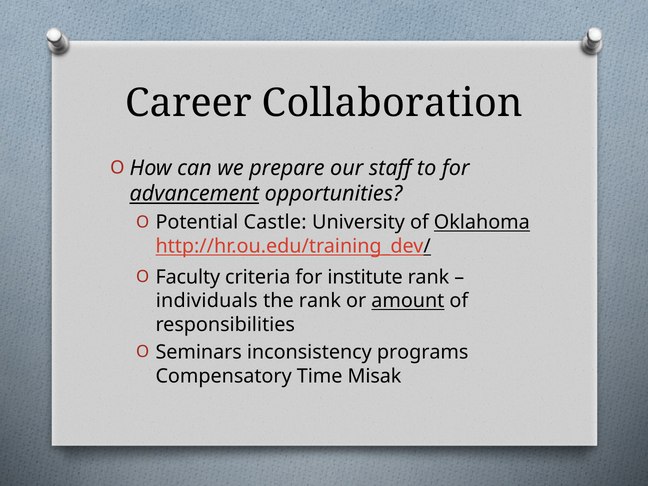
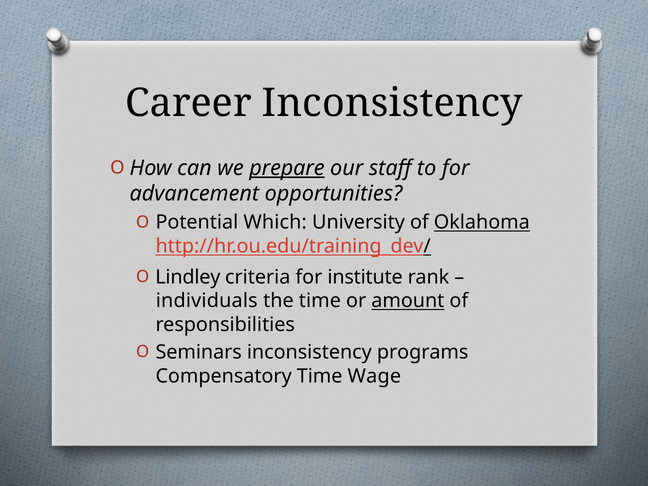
Career Collaboration: Collaboration -> Inconsistency
prepare underline: none -> present
advancement underline: present -> none
Castle: Castle -> Which
Faculty: Faculty -> Lindley
the rank: rank -> time
Misak: Misak -> Wage
